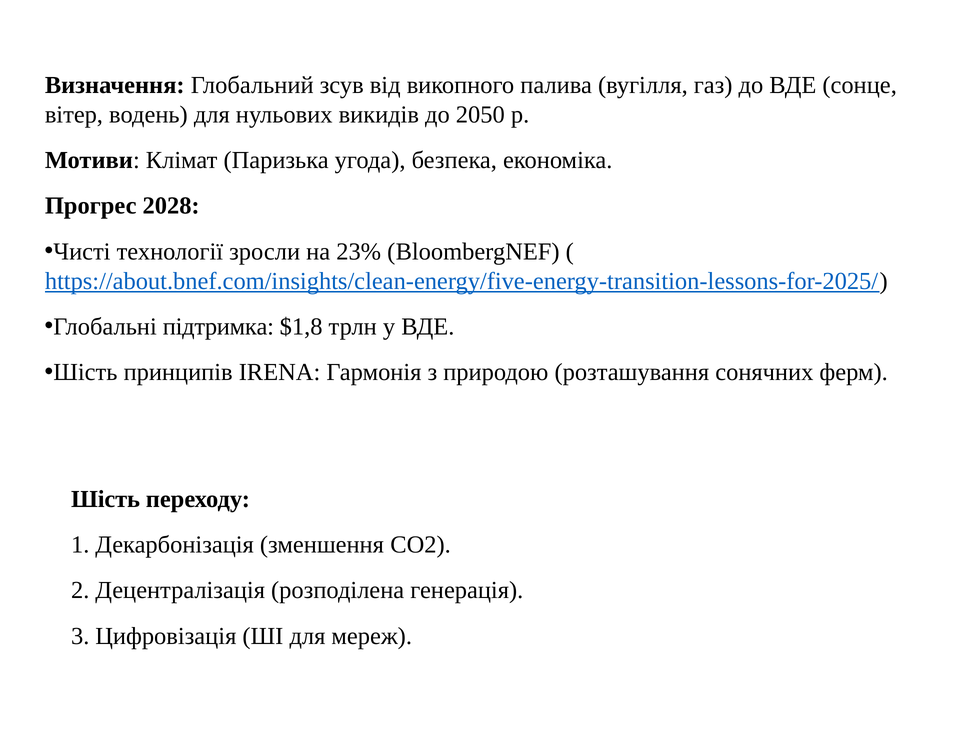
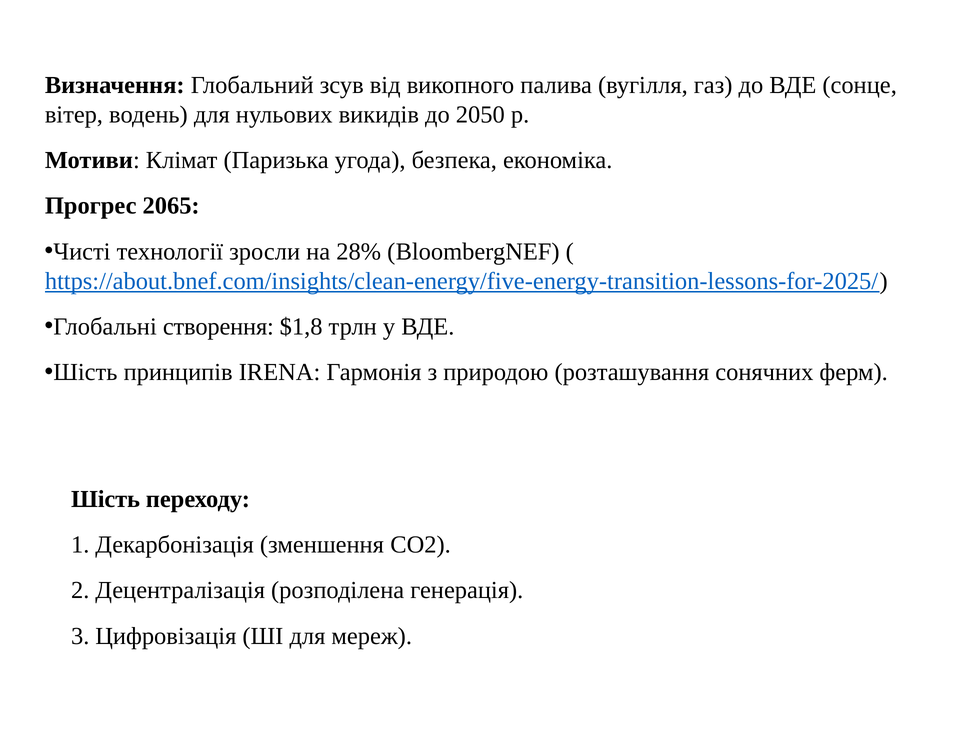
2028: 2028 -> 2065
23%: 23% -> 28%
підтримка: підтримка -> створення
